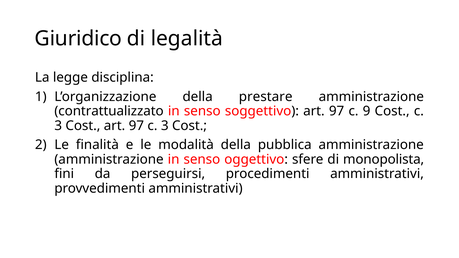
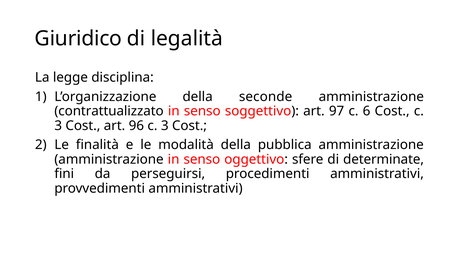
prestare: prestare -> seconde
9: 9 -> 6
Cost art 97: 97 -> 96
monopolista: monopolista -> determinate
